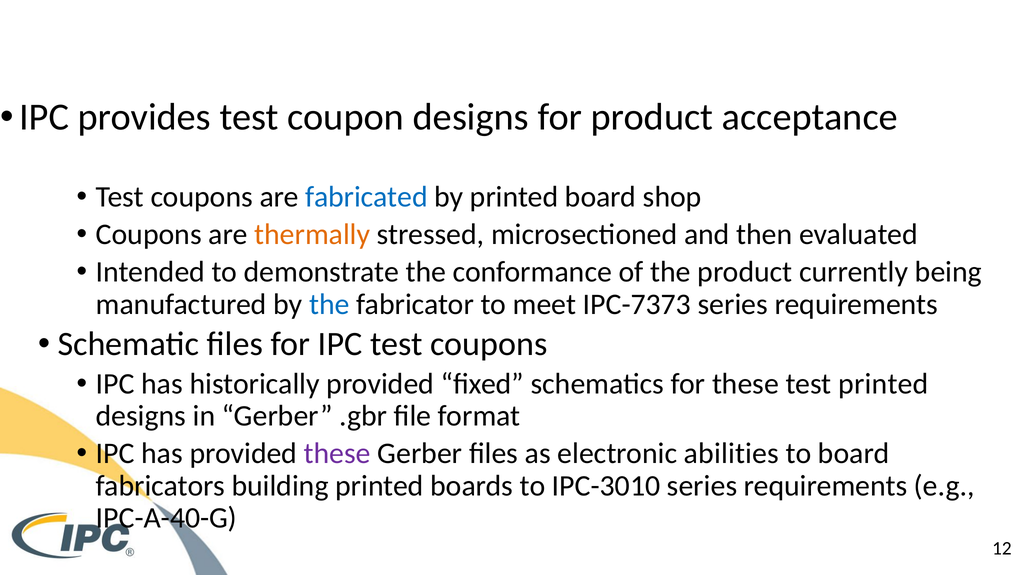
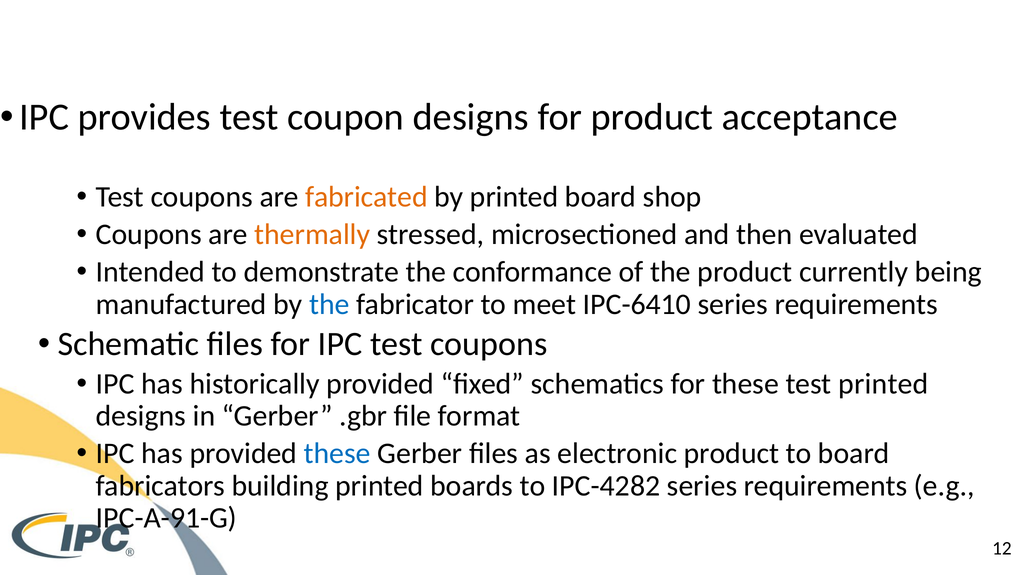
fabricated colour: blue -> orange
IPC-7373: IPC-7373 -> IPC-6410
these at (337, 454) colour: purple -> blue
electronic abilities: abilities -> product
IPC-3010: IPC-3010 -> IPC-4282
IPC-A-40-G: IPC-A-40-G -> IPC-A-91-G
